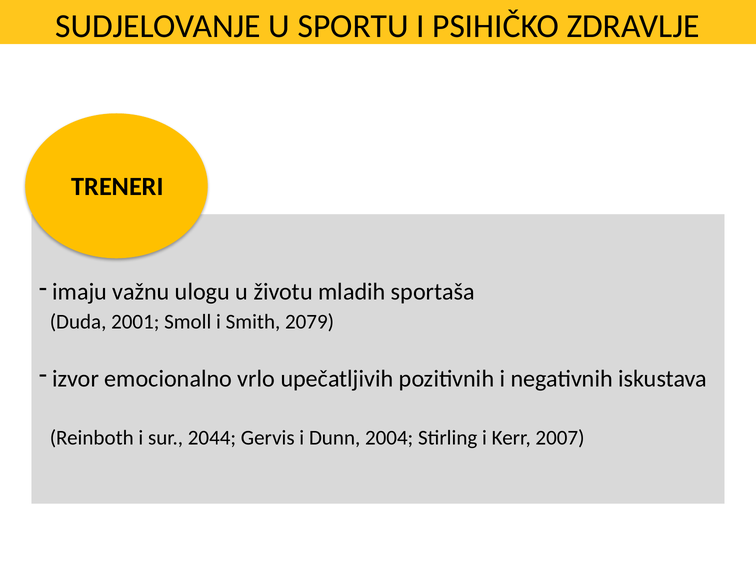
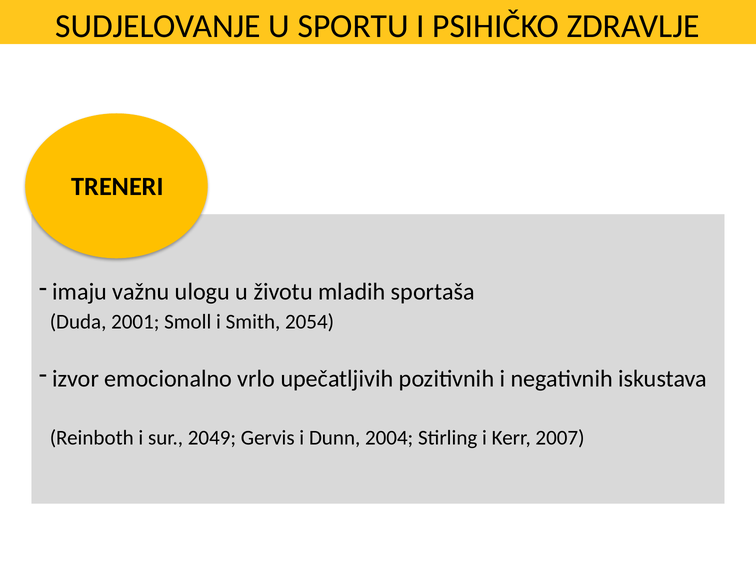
2079: 2079 -> 2054
2044: 2044 -> 2049
